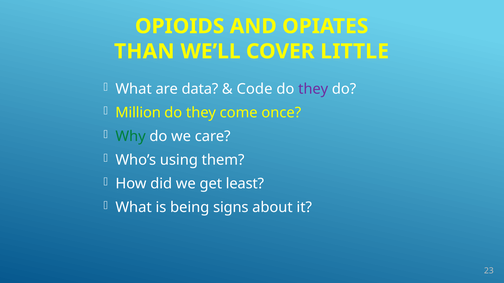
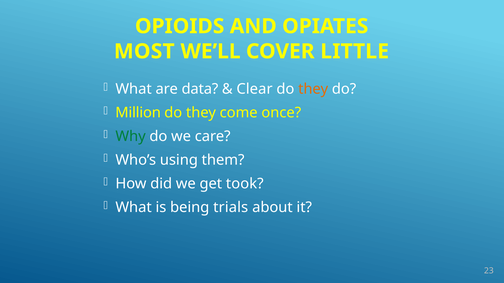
THAN: THAN -> MOST
Code: Code -> Clear
they at (313, 89) colour: purple -> orange
least: least -> took
signs: signs -> trials
